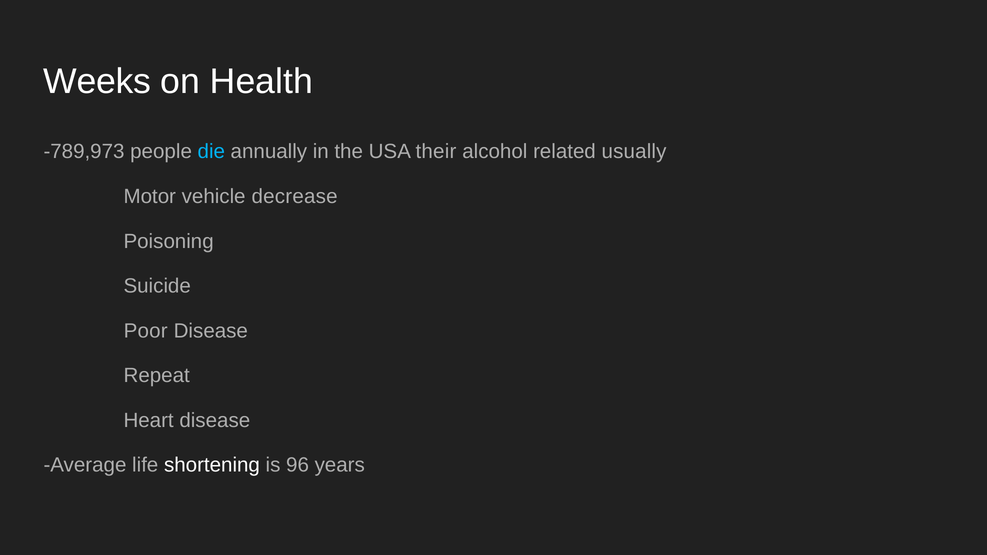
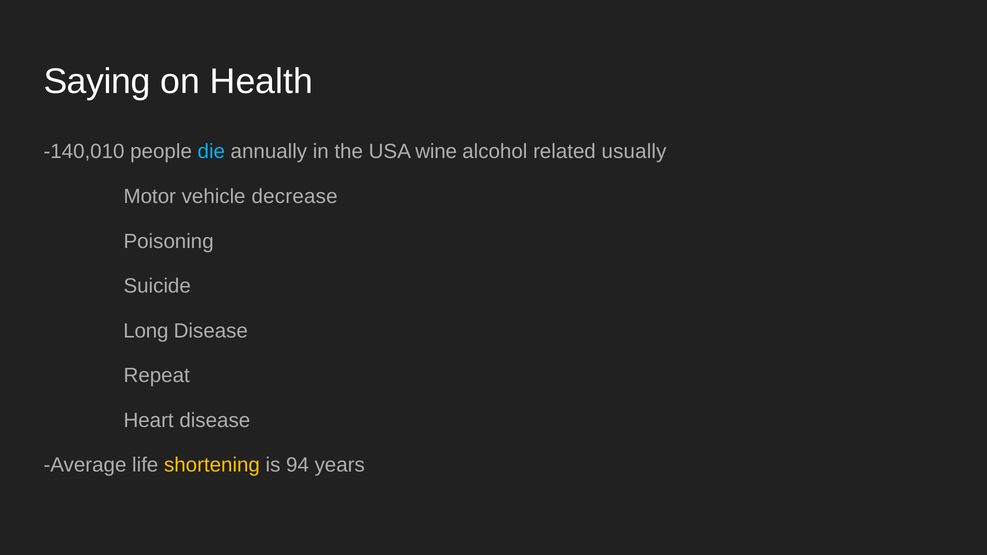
Weeks: Weeks -> Saying
-789,973: -789,973 -> -140,010
their: their -> wine
Poor: Poor -> Long
shortening colour: white -> yellow
96: 96 -> 94
